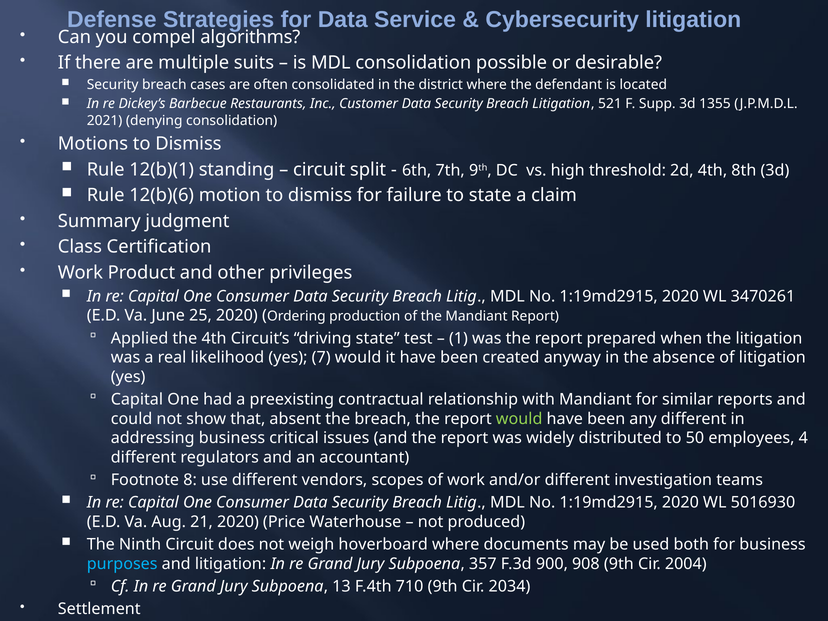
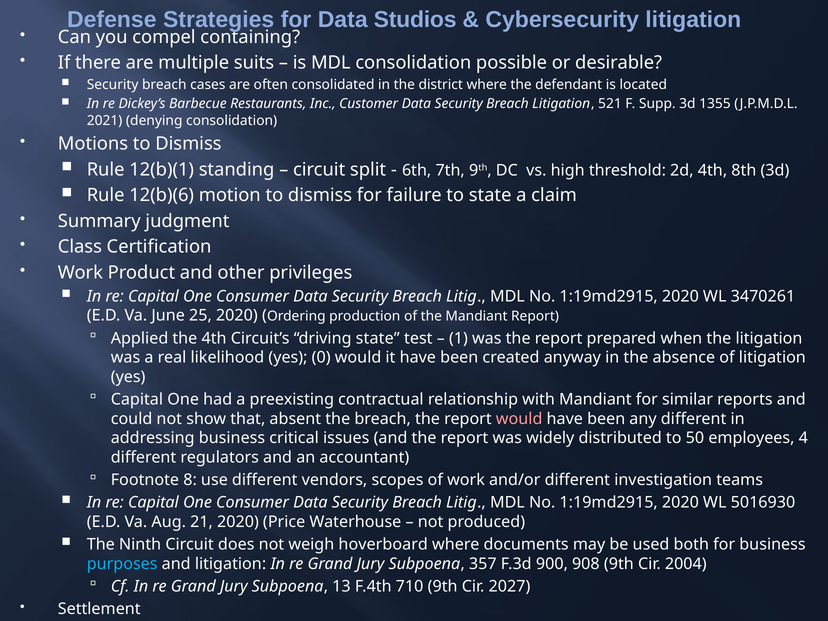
Service: Service -> Studios
algorithms: algorithms -> containing
7: 7 -> 0
would at (519, 419) colour: light green -> pink
2034: 2034 -> 2027
